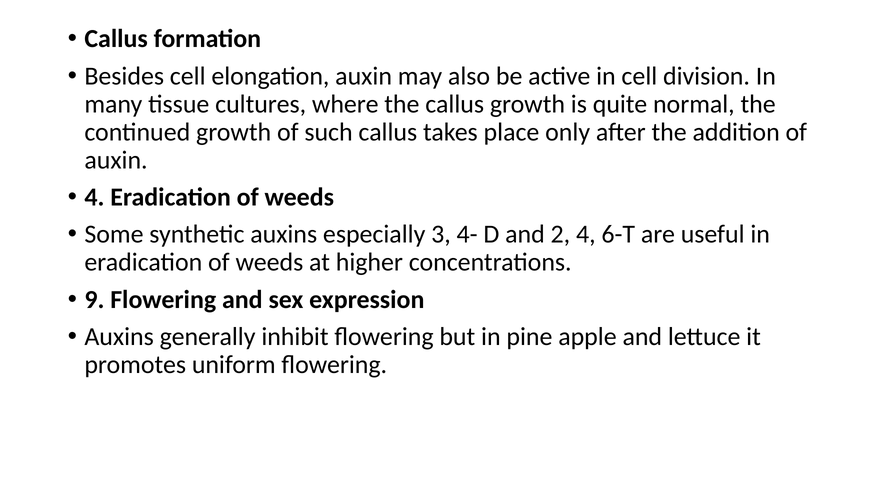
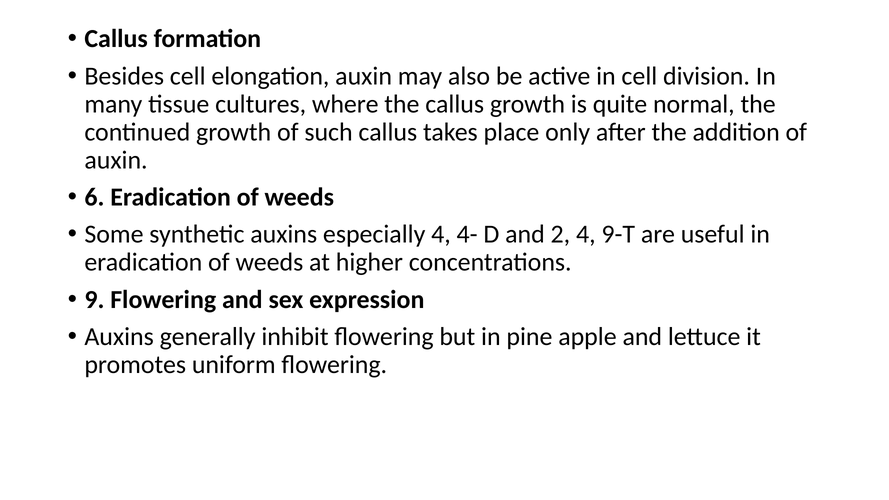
4 at (94, 197): 4 -> 6
especially 3: 3 -> 4
6-T: 6-T -> 9-T
